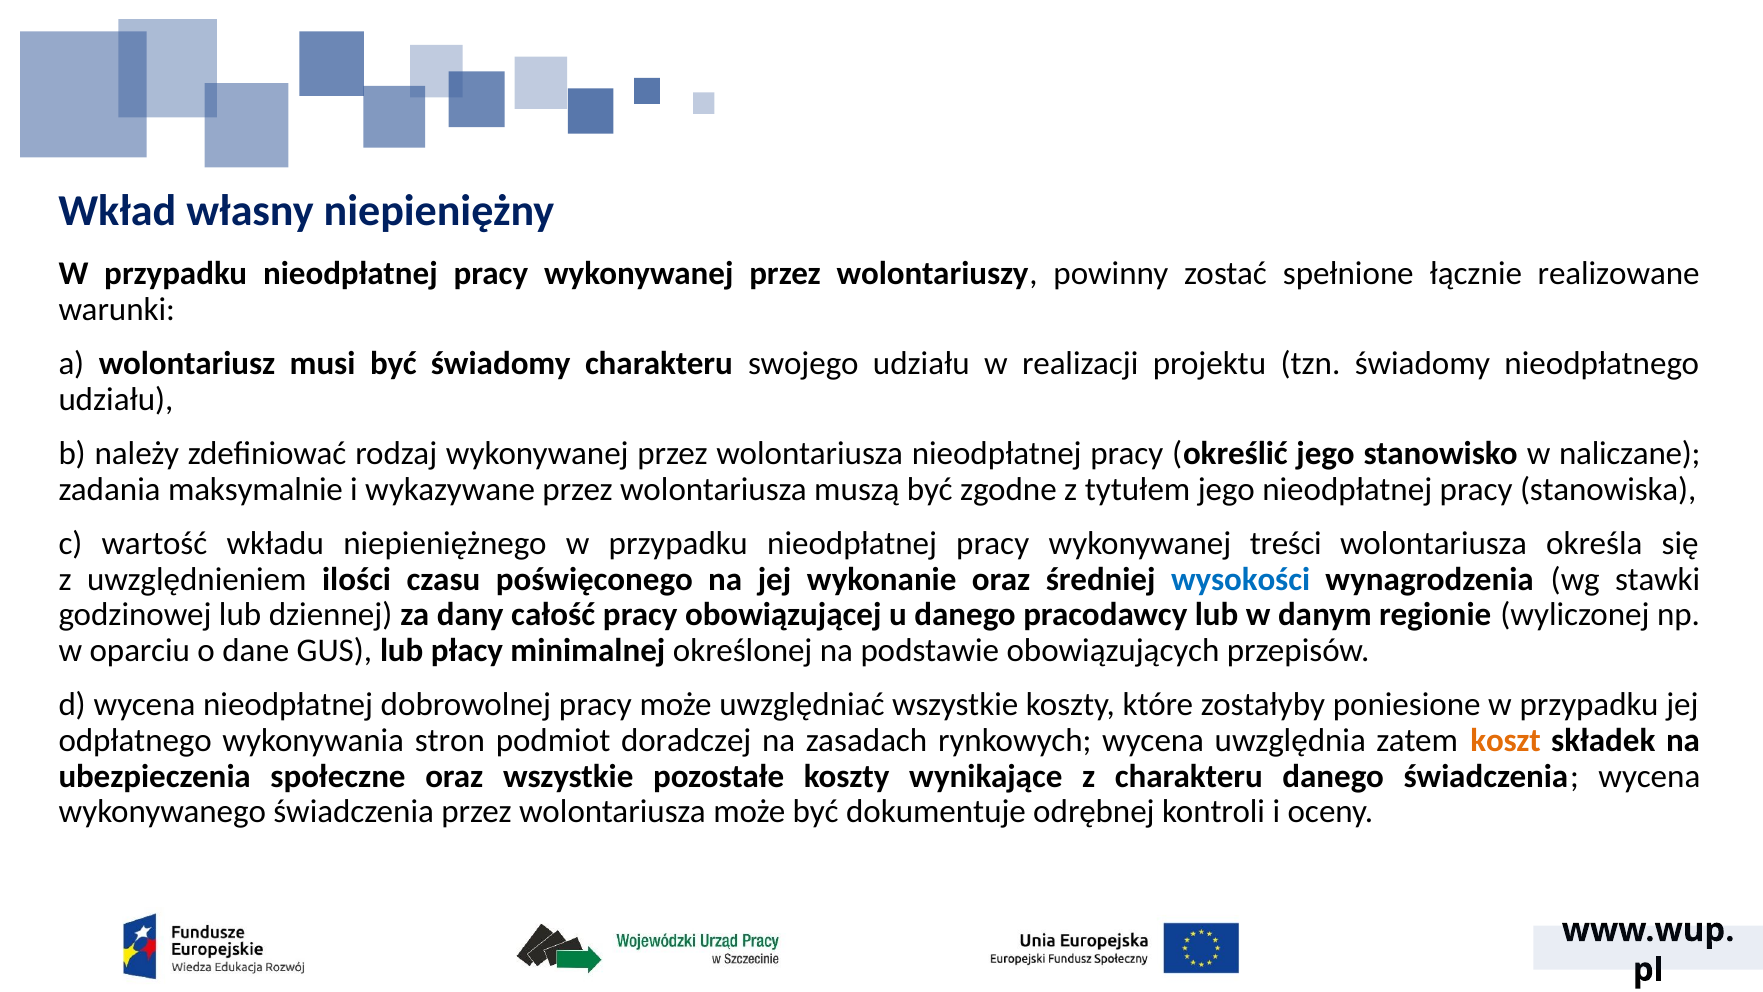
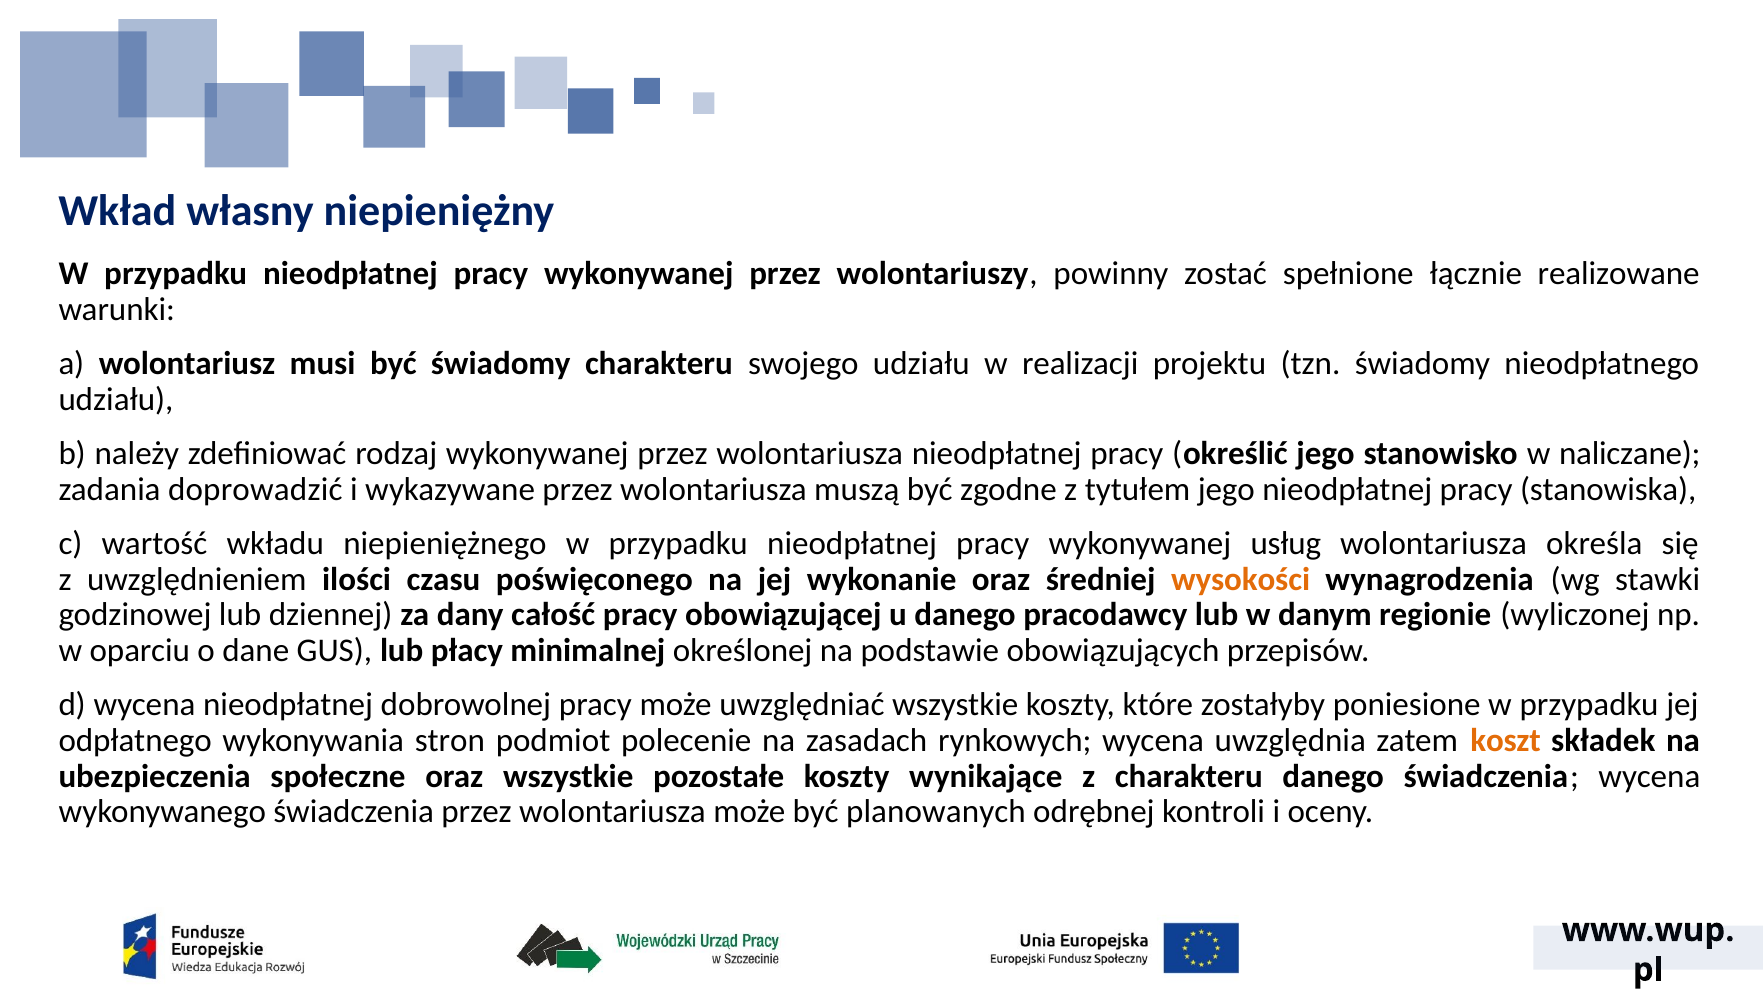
maksymalnie: maksymalnie -> doprowadzić
treści: treści -> usług
wysokości colour: blue -> orange
doradczej: doradczej -> polecenie
dokumentuje: dokumentuje -> planowanych
